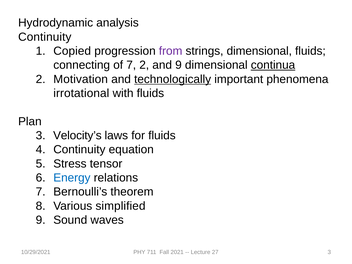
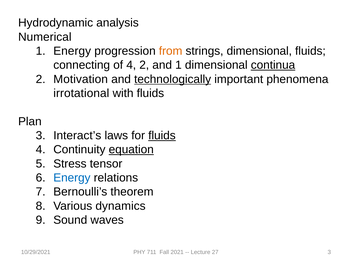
Continuity at (45, 37): Continuity -> Numerical
1 Copied: Copied -> Energy
from colour: purple -> orange
of 7: 7 -> 4
and 9: 9 -> 1
Velocity’s: Velocity’s -> Interact’s
fluids at (162, 136) underline: none -> present
equation underline: none -> present
simplified: simplified -> dynamics
